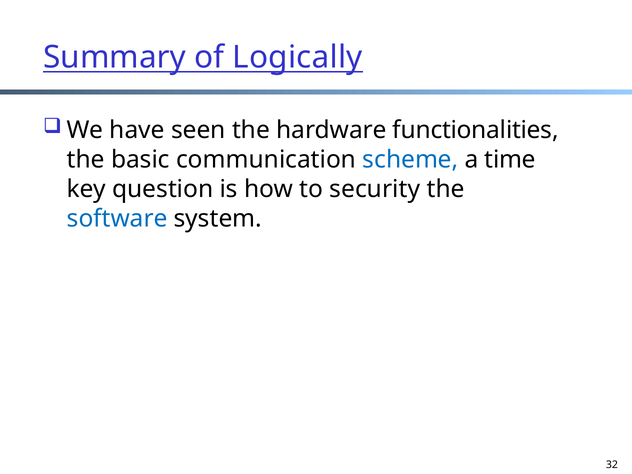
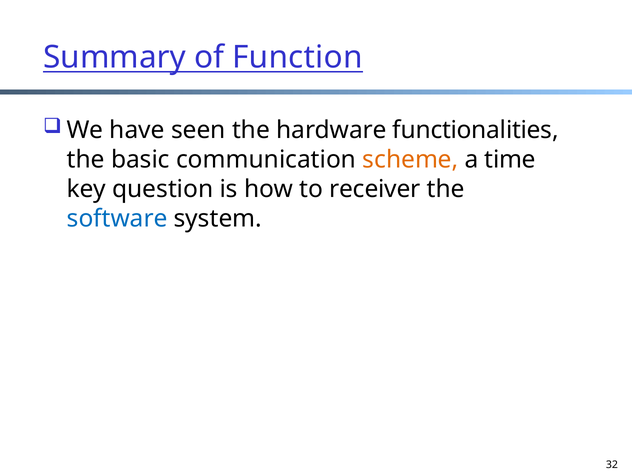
Logically: Logically -> Function
scheme colour: blue -> orange
security: security -> receiver
